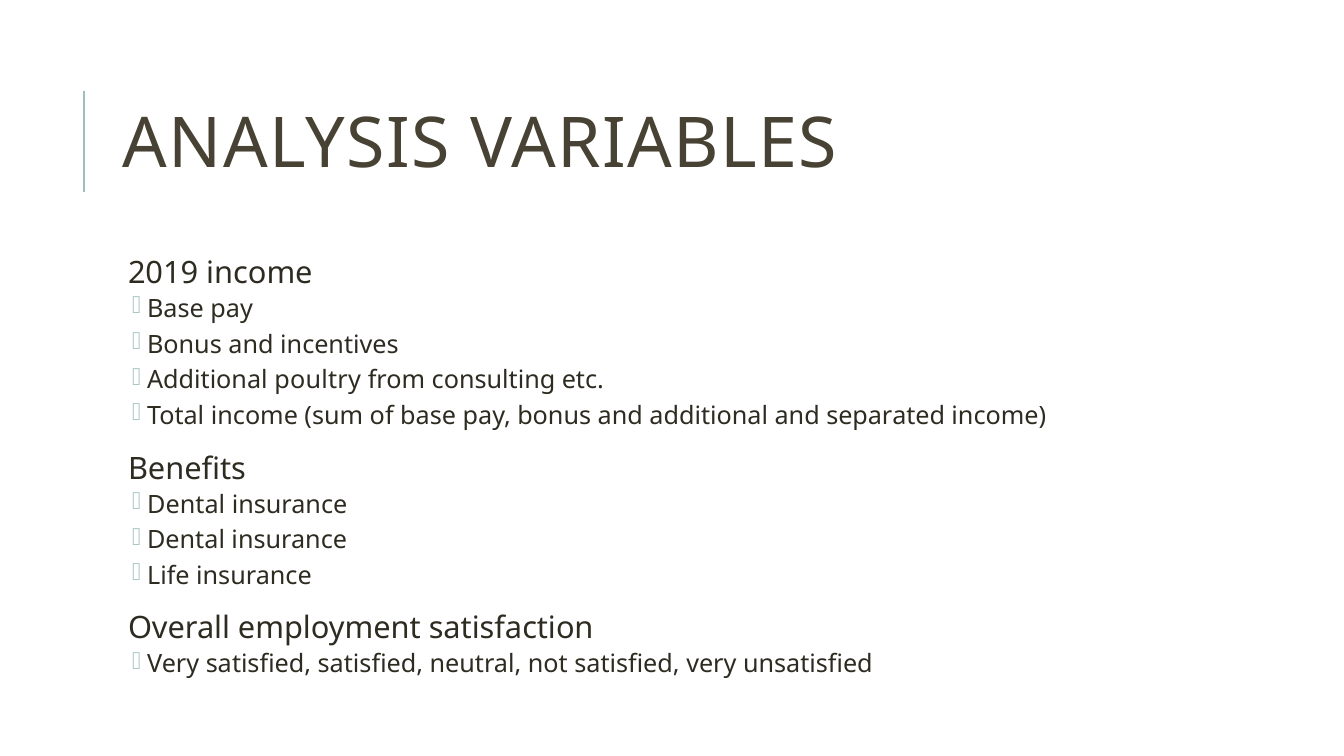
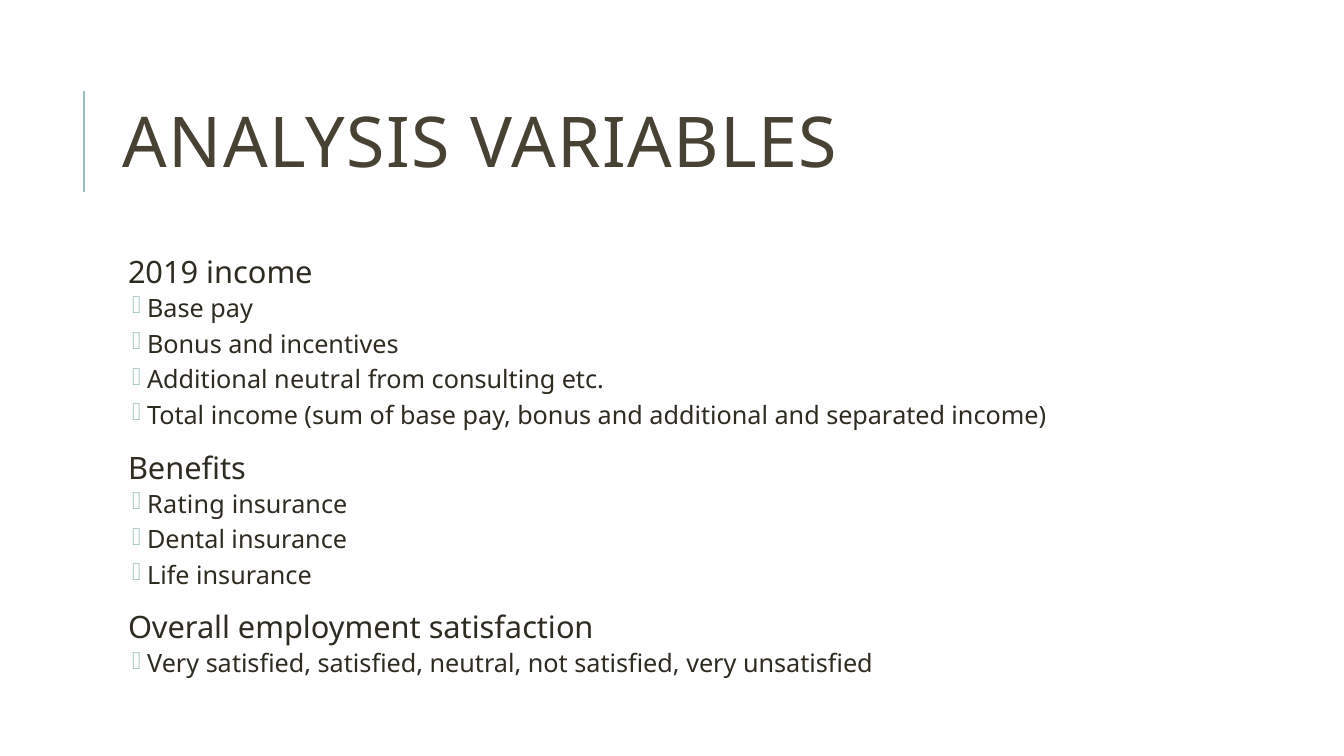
Additional poultry: poultry -> neutral
Dental at (186, 505): Dental -> Rating
